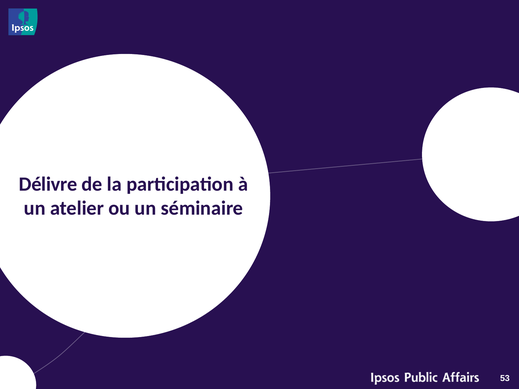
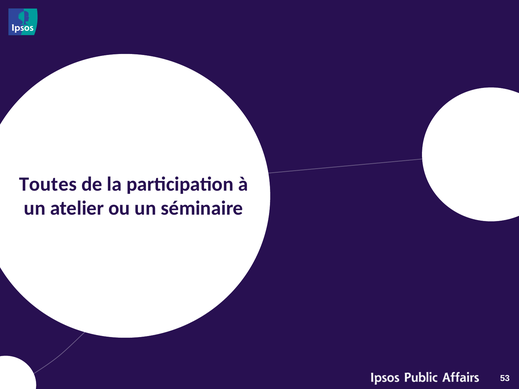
Délivre: Délivre -> Toutes
